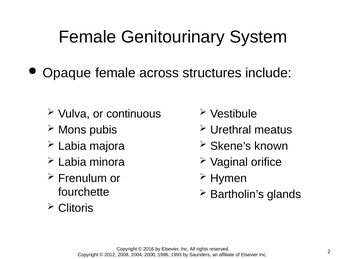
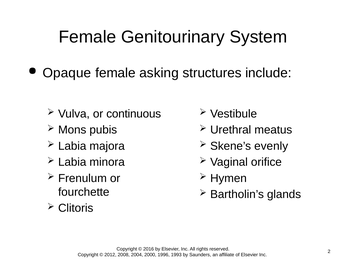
across: across -> asking
known: known -> evenly
